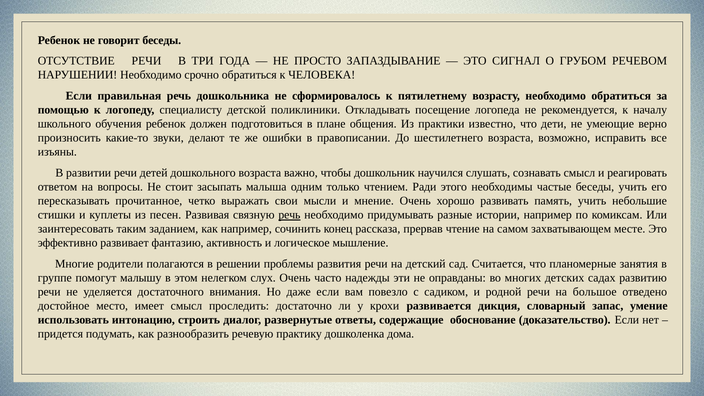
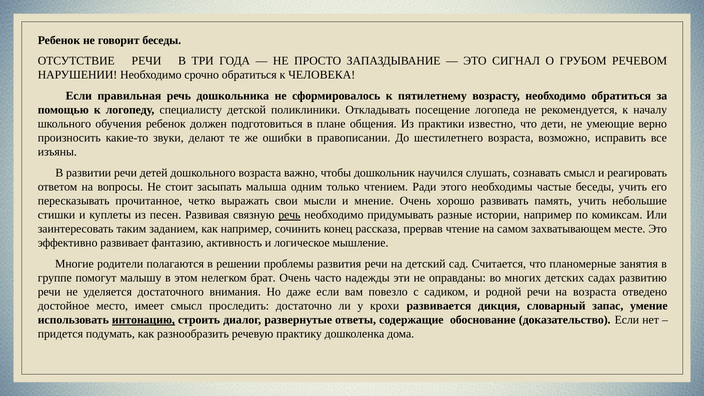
слух: слух -> брат
на большое: большое -> возраста
интонацию underline: none -> present
